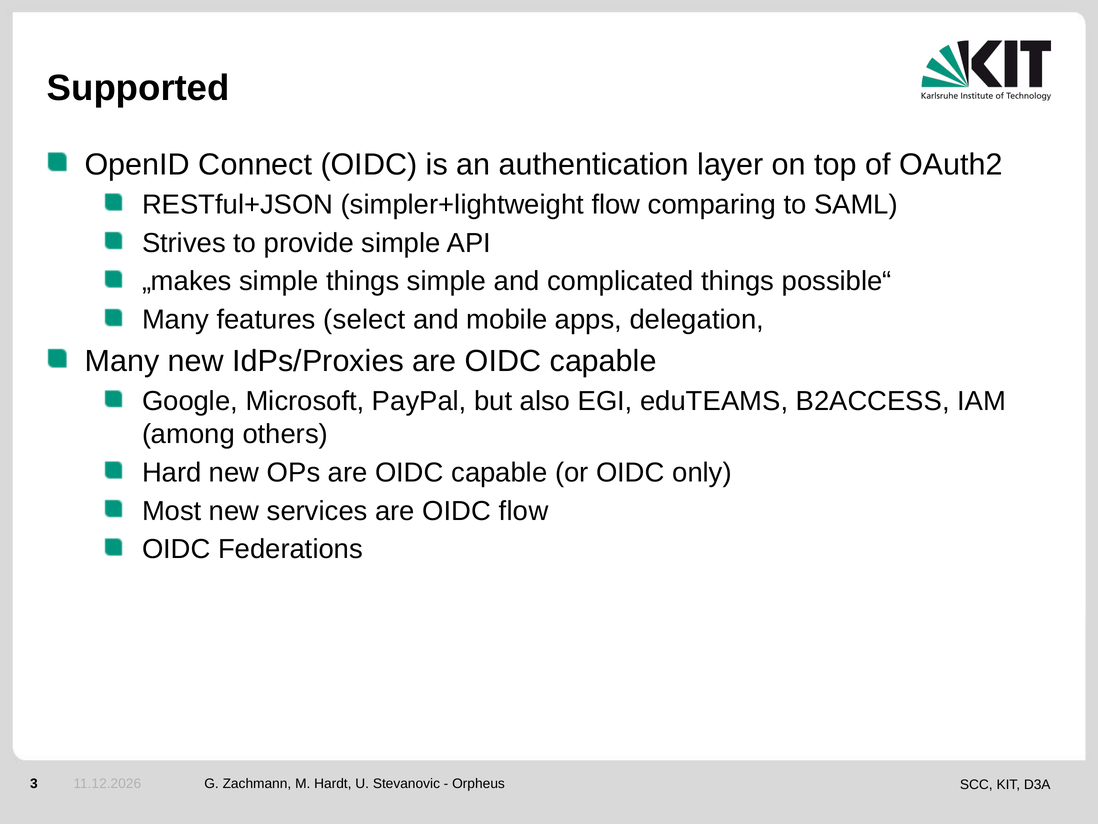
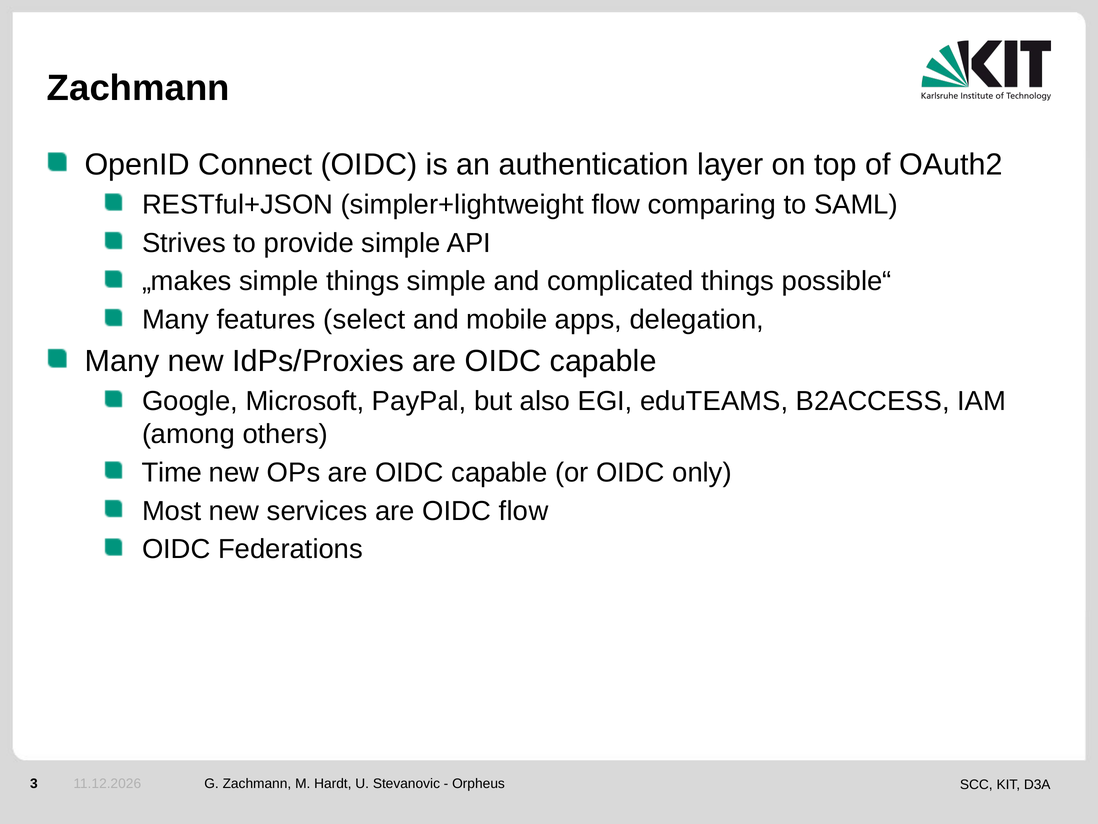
Supported at (138, 88): Supported -> Zachmann
Hard: Hard -> Time
